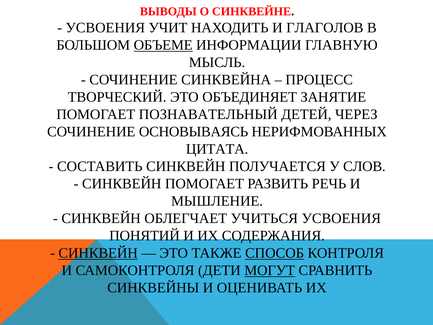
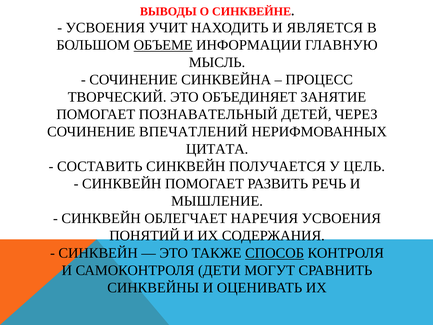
ГЛАГОЛОВ: ГЛАГОЛОВ -> ЯВЛЯЕТСЯ
ОСНОВЫВАЯСЬ: ОСНОВЫВАЯСЬ -> ВПЕЧАТЛЕНИЙ
СЛОВ: СЛОВ -> ЦЕЛЬ
УЧИТЬСЯ: УЧИТЬСЯ -> НАРЕЧИЯ
СИНКВЕЙН at (98, 253) underline: present -> none
МОГУТ underline: present -> none
